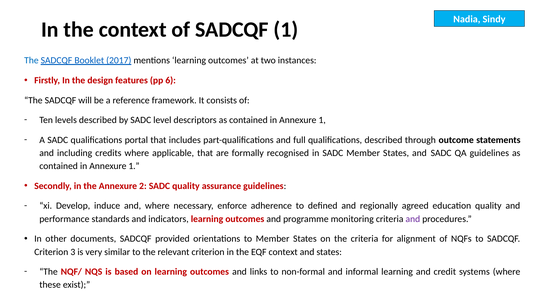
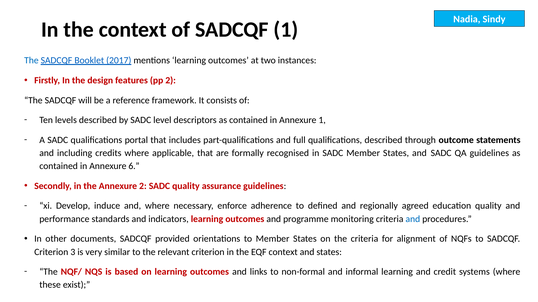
pp 6: 6 -> 2
1 at (134, 167): 1 -> 6
and at (413, 219) colour: purple -> blue
